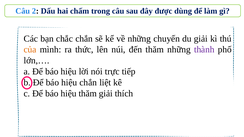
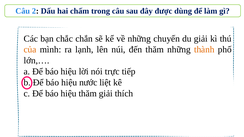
thức: thức -> lạnh
thành colour: purple -> orange
hiệu chắn: chắn -> nước
